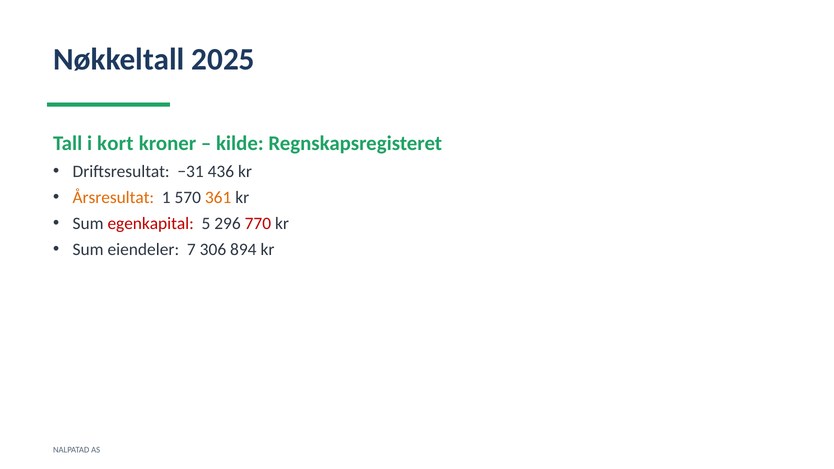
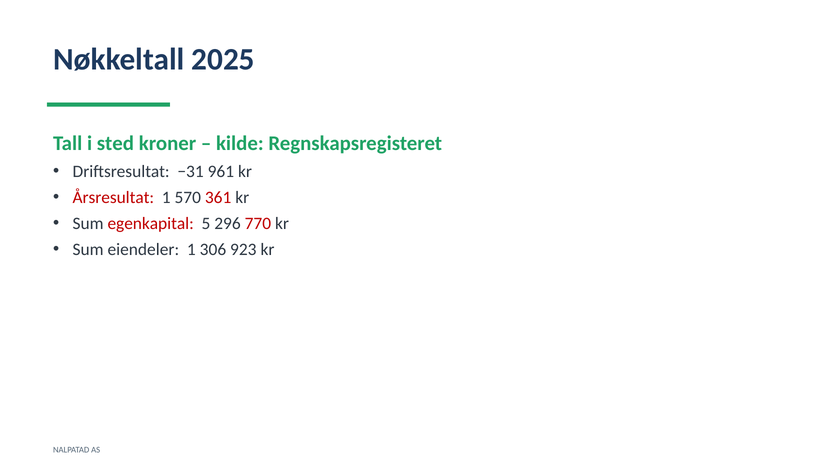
kort: kort -> sted
436: 436 -> 961
Årsresultat colour: orange -> red
361 colour: orange -> red
eiendeler 7: 7 -> 1
894: 894 -> 923
